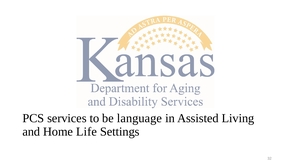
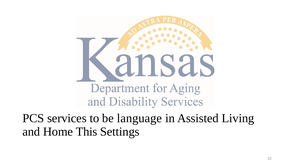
Life: Life -> This
